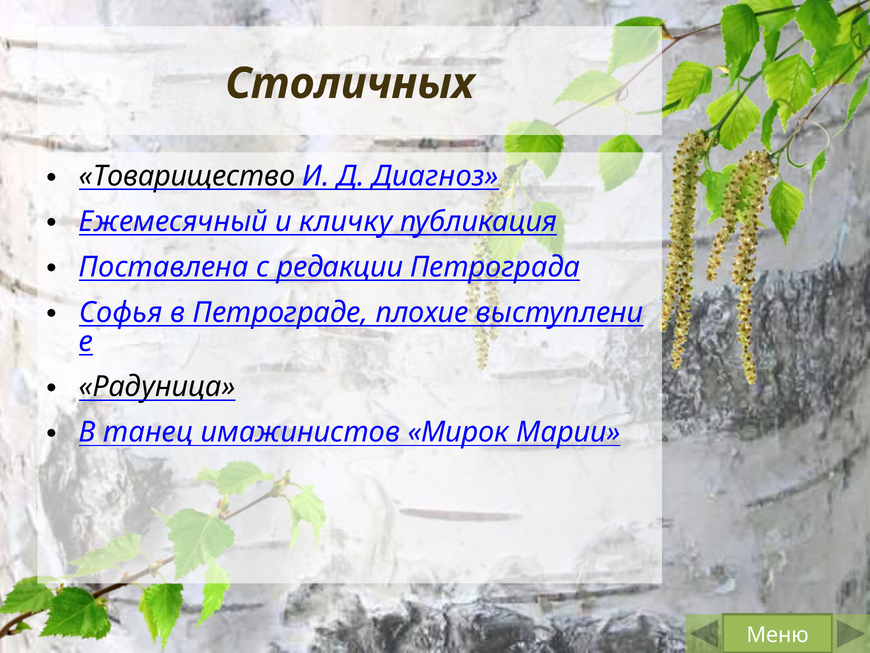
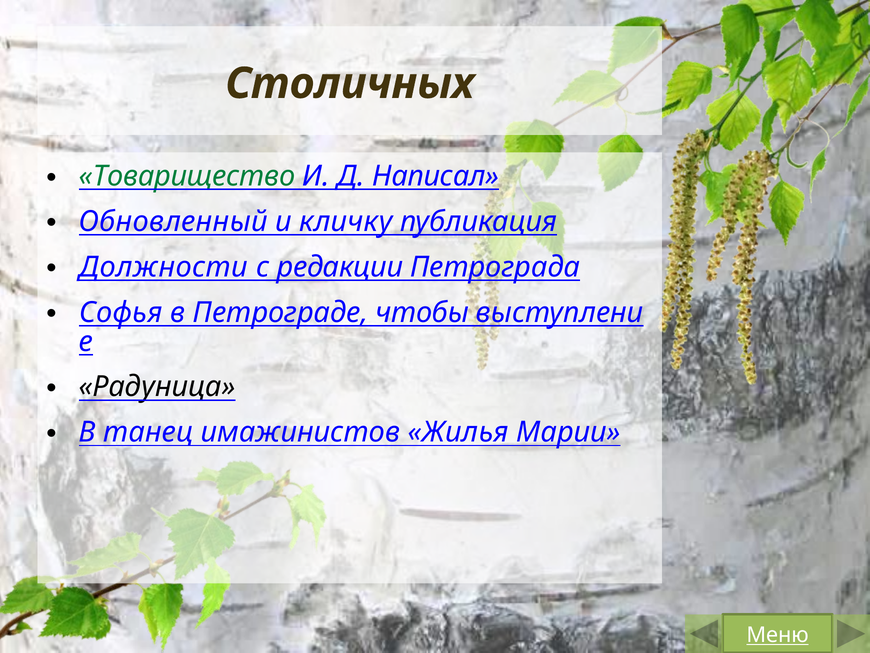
Товарищество colour: black -> green
Диагноз: Диагноз -> Написал
Ежемесячный: Ежемесячный -> Обновленный
Поставлена: Поставлена -> Должности
плохие: плохие -> чтобы
Мирок: Мирок -> Жилья
Меню underline: none -> present
